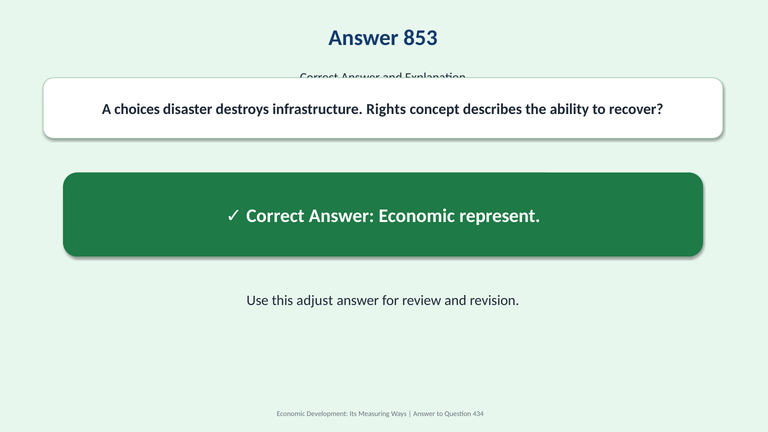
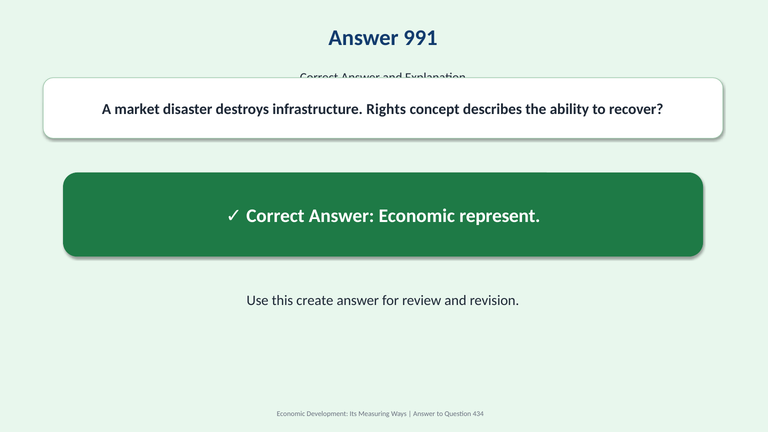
853: 853 -> 991
choices: choices -> market
adjust: adjust -> create
